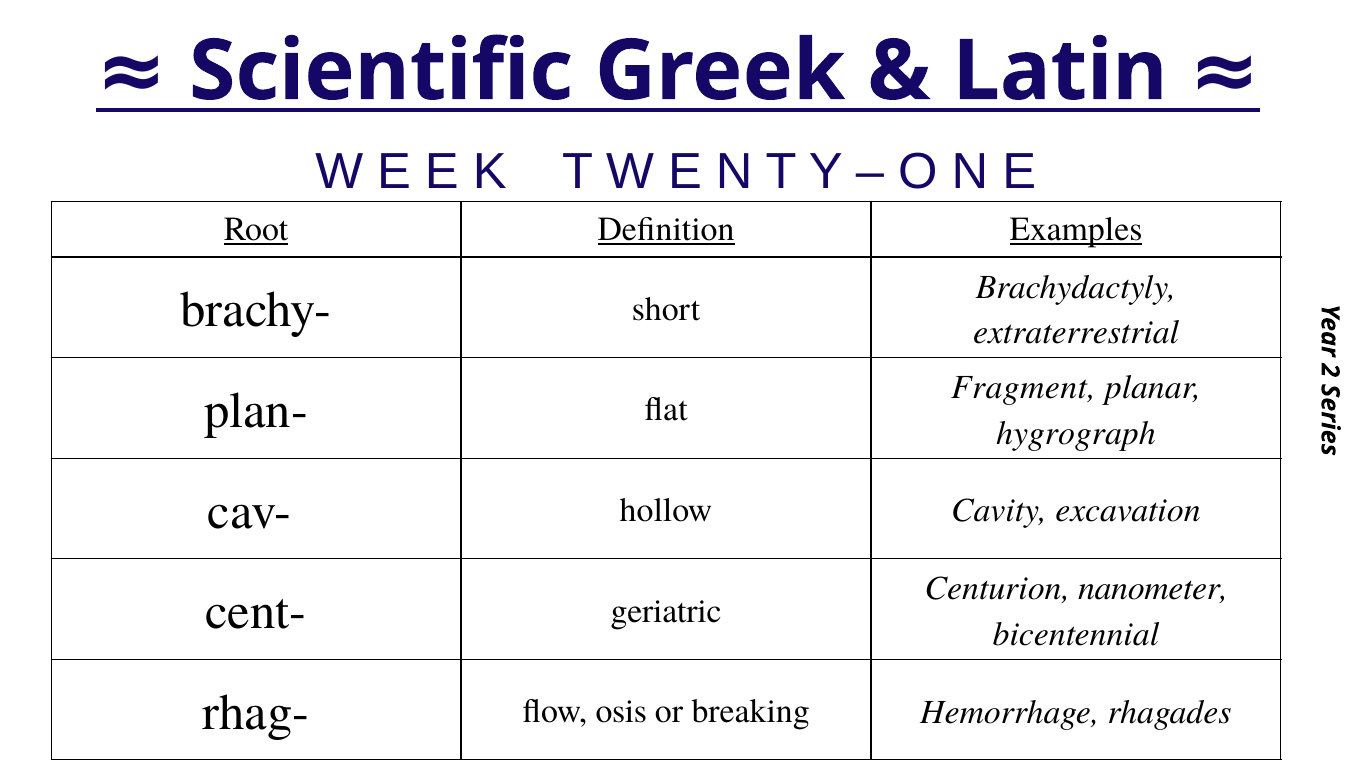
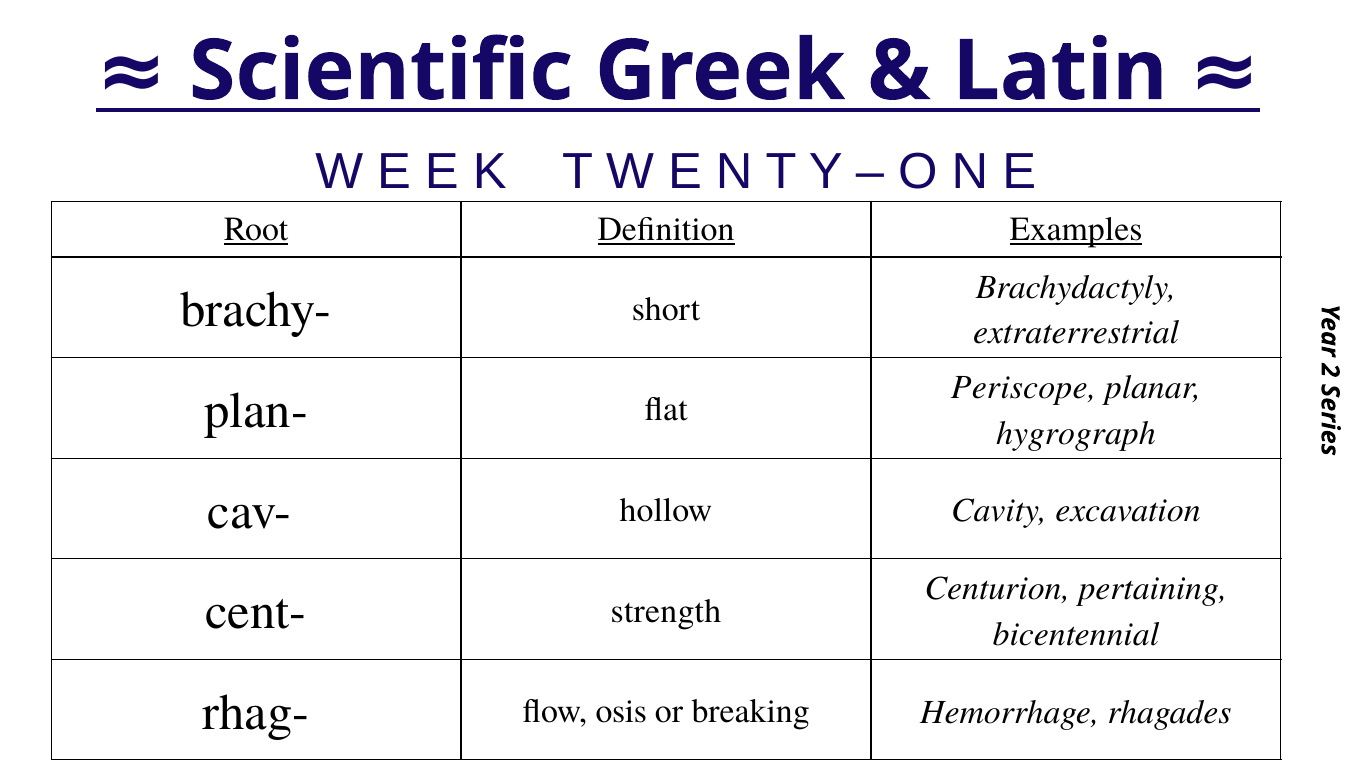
Fragment: Fragment -> Periscope
nanometer: nanometer -> pertaining
geriatric: geriatric -> strength
